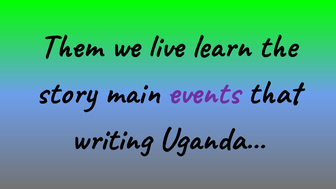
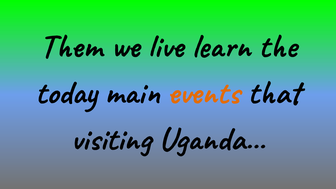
story: story -> today
events colour: purple -> orange
writing: writing -> visiting
